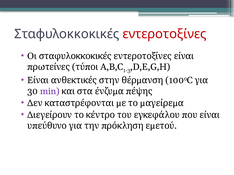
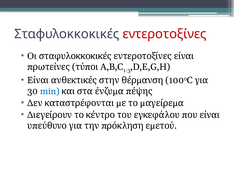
min colour: purple -> blue
